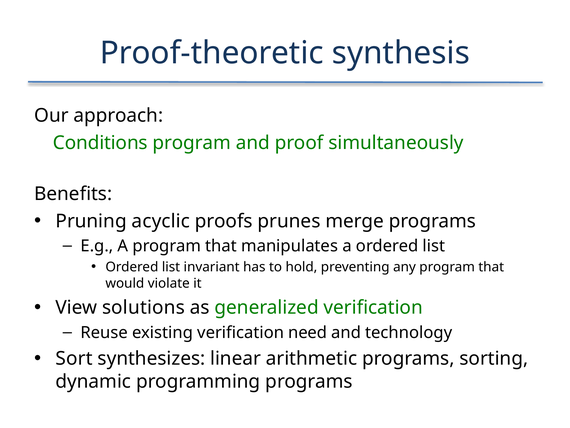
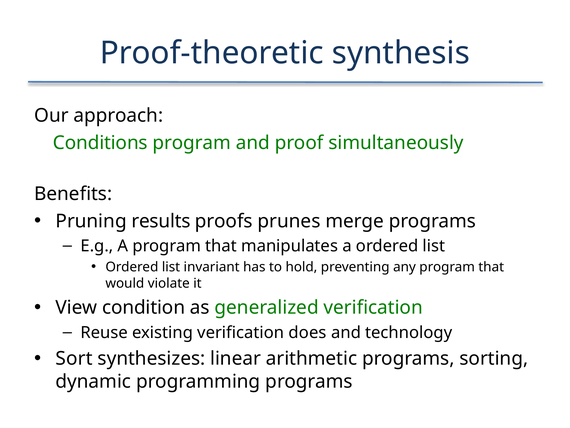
acyclic: acyclic -> results
solutions: solutions -> condition
need: need -> does
